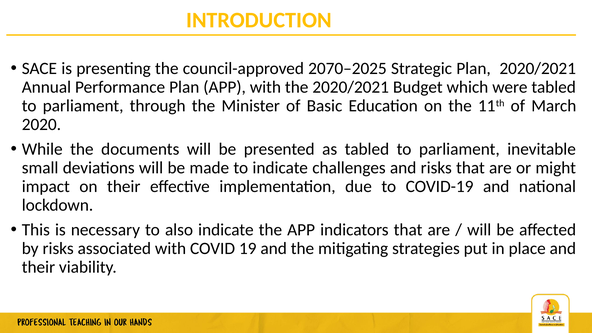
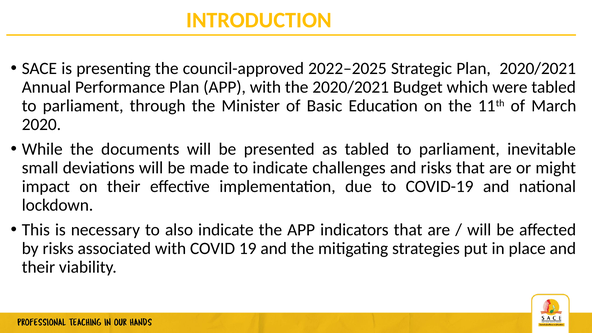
2070–2025: 2070–2025 -> 2022–2025
